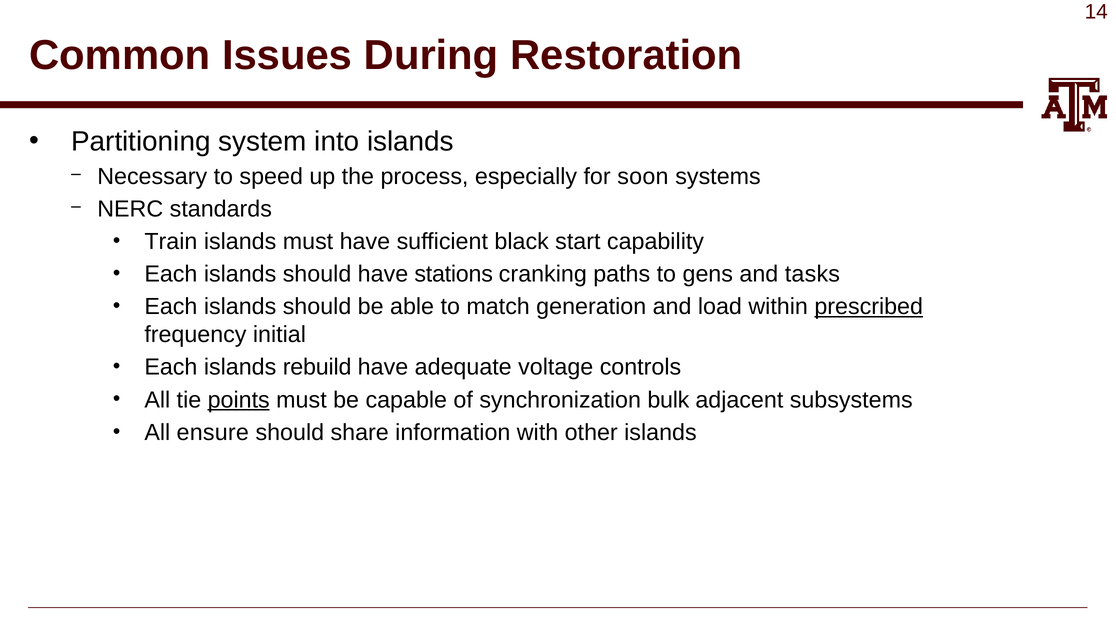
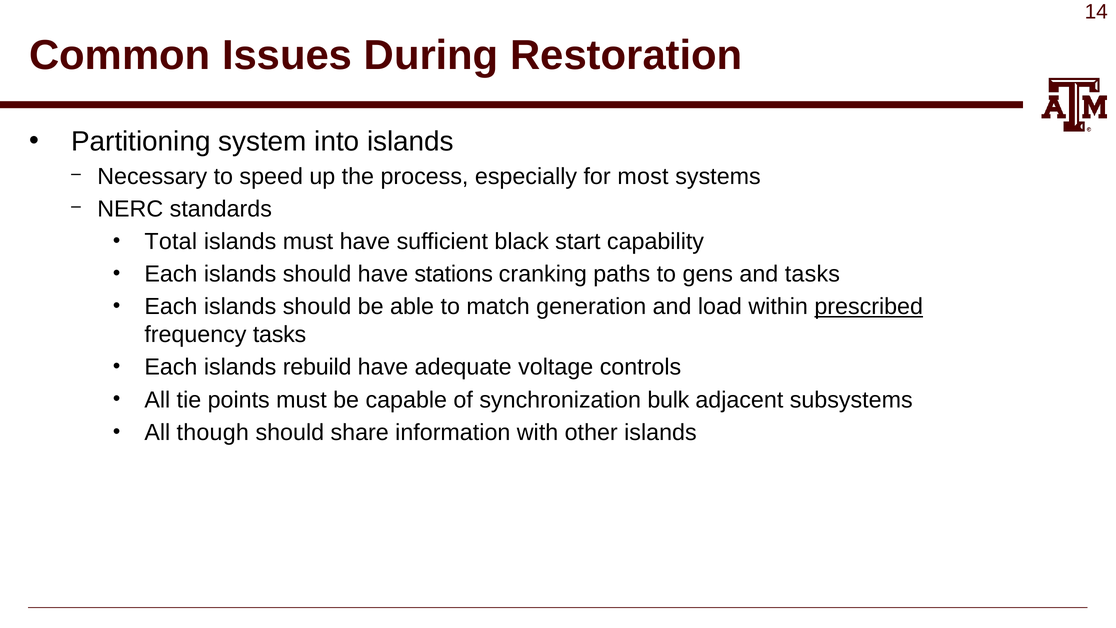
soon: soon -> most
Train: Train -> Total
frequency initial: initial -> tasks
points underline: present -> none
ensure: ensure -> though
